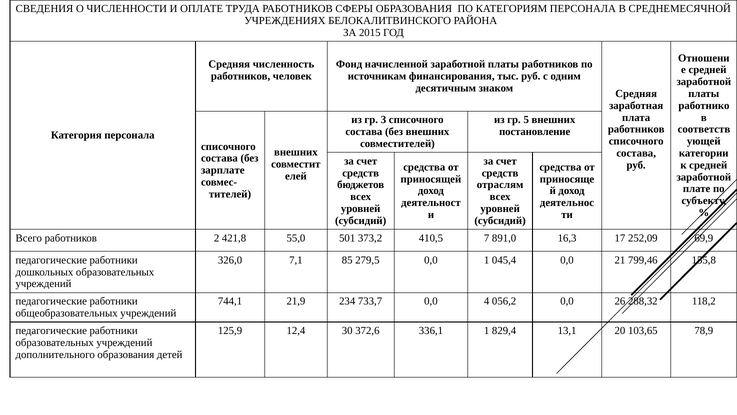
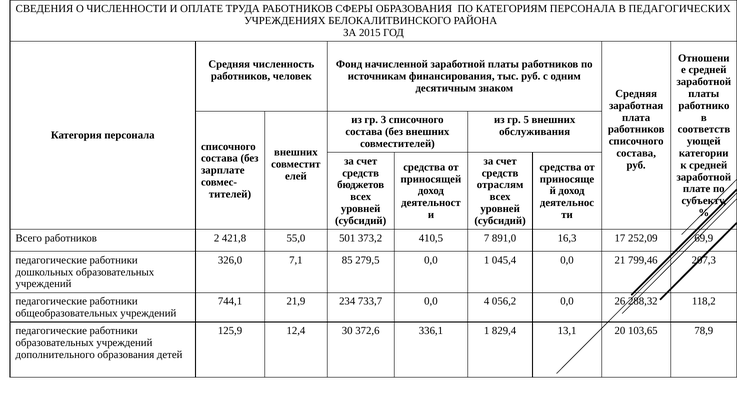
СРЕДНЕМЕСЯЧНОЙ: СРЕДНЕМЕСЯЧНОЙ -> ПЕДАГОГИЧЕСКИХ
постановление: постановление -> обслуживания
155,8: 155,8 -> 207,3
